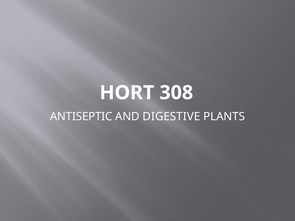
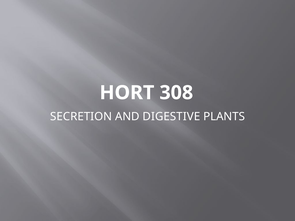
ANTISEPTIC: ANTISEPTIC -> SECRETION
